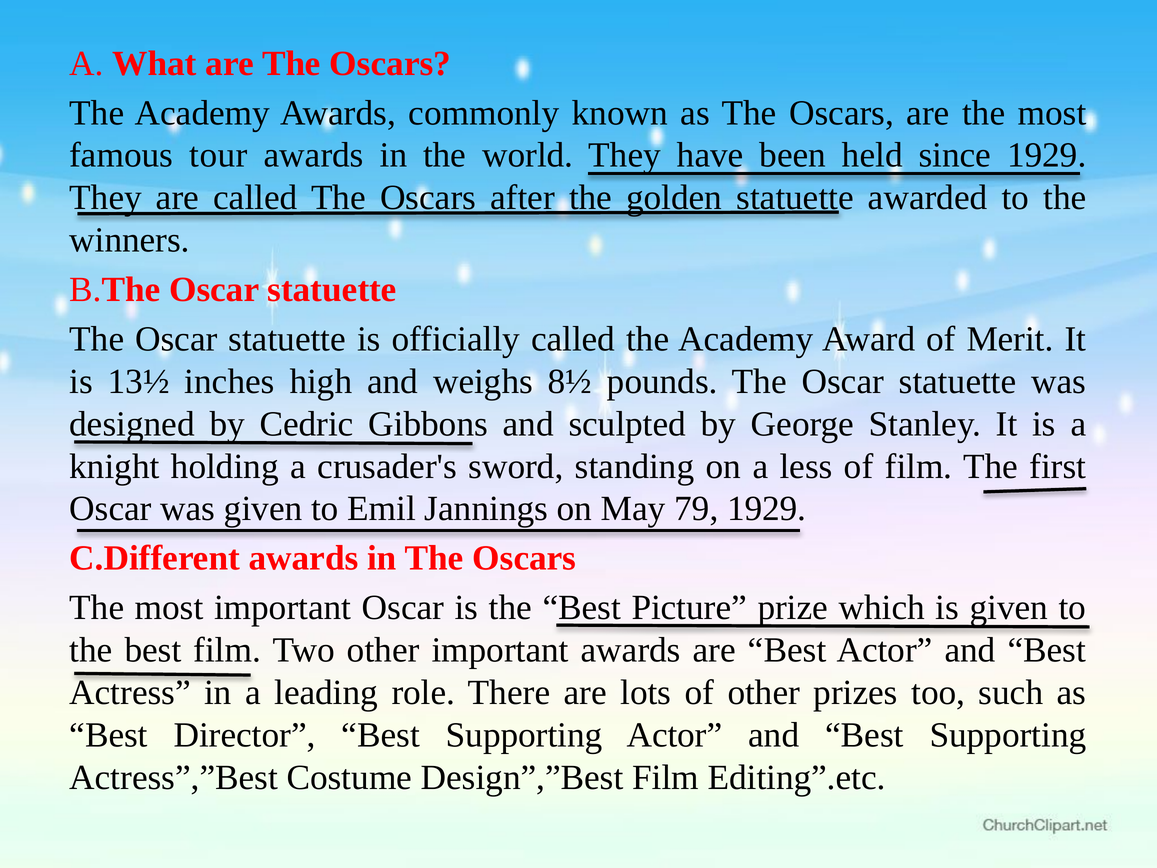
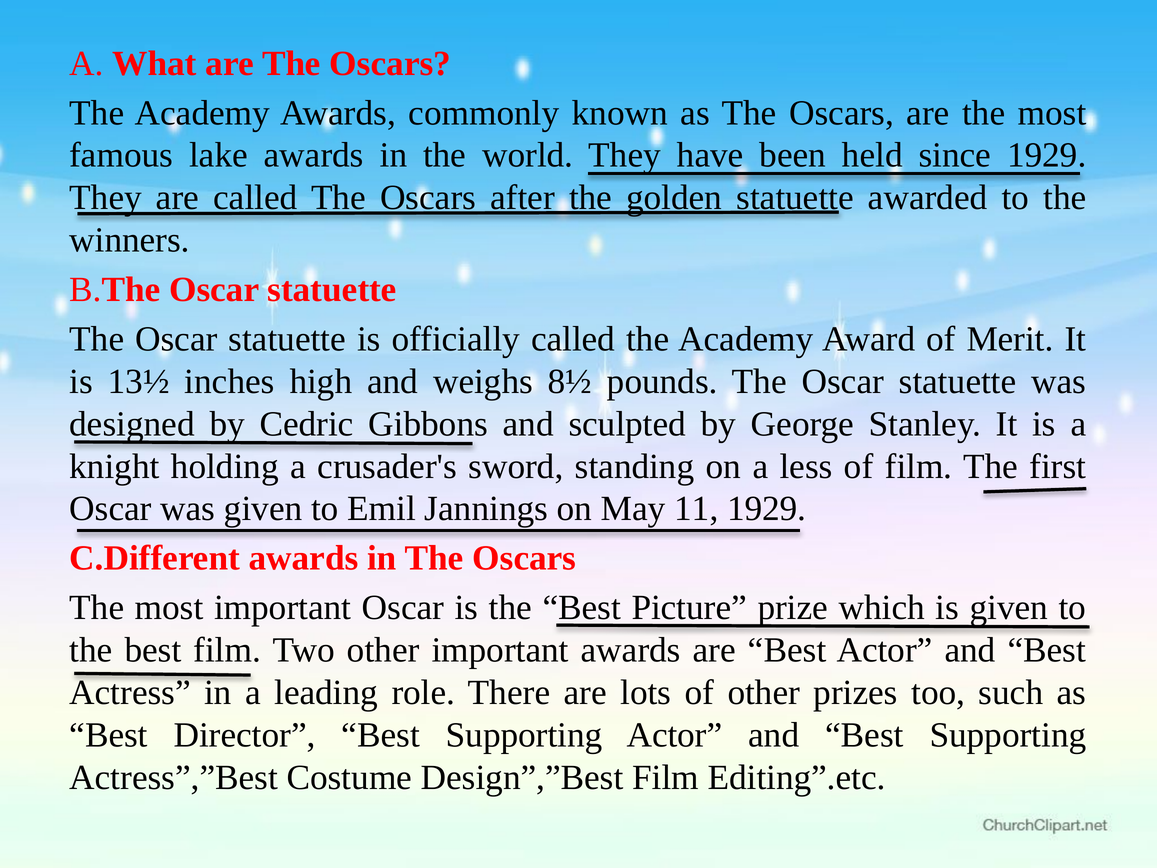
tour: tour -> lake
79: 79 -> 11
